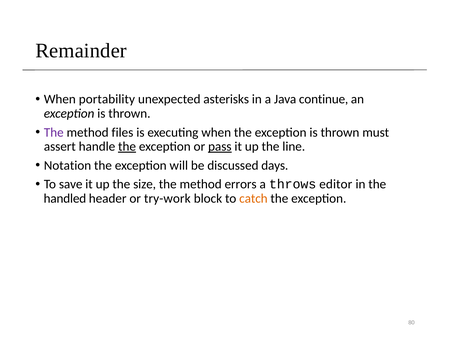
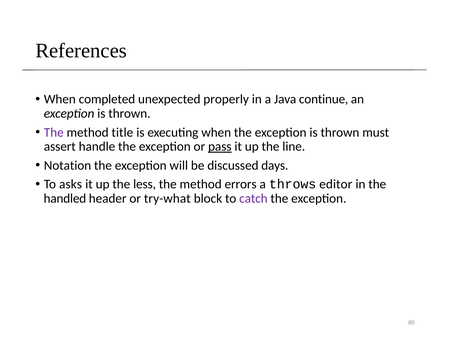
Remainder: Remainder -> References
portability: portability -> completed
asterisks: asterisks -> properly
files: files -> title
the at (127, 146) underline: present -> none
save: save -> asks
size: size -> less
try-work: try-work -> try-what
catch colour: orange -> purple
